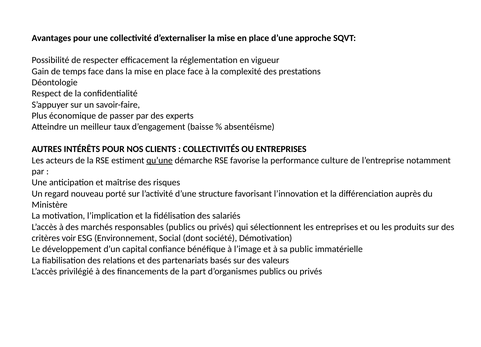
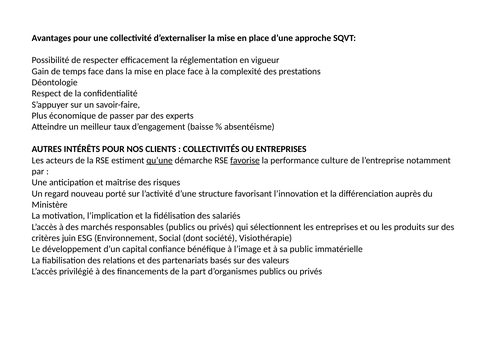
favorise underline: none -> present
voir: voir -> juin
Démotivation: Démotivation -> Visiothérapie
